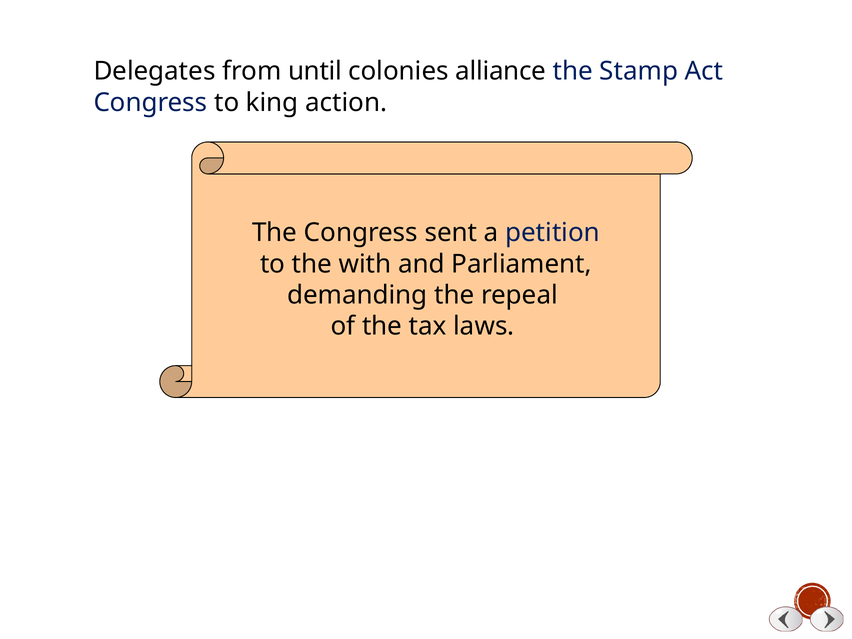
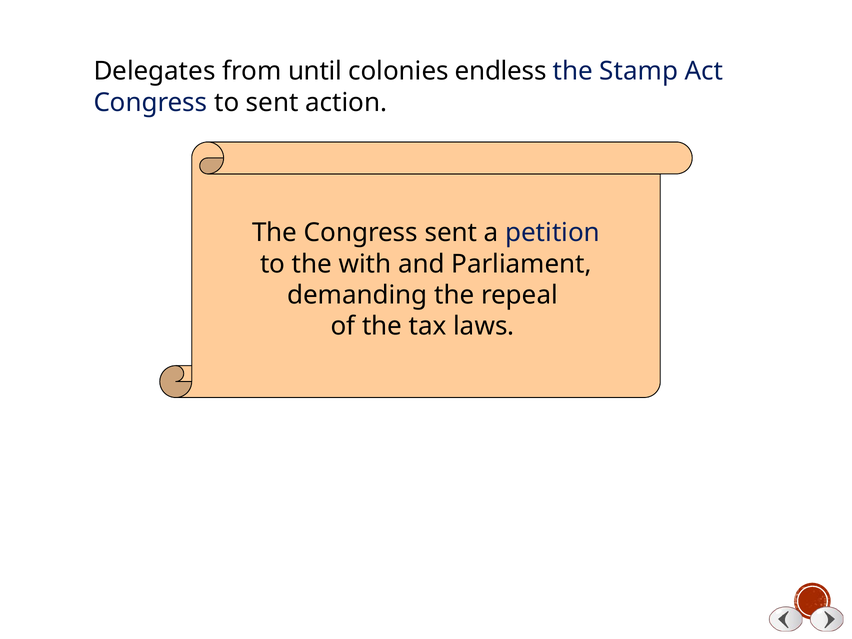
alliance: alliance -> endless
to king: king -> sent
